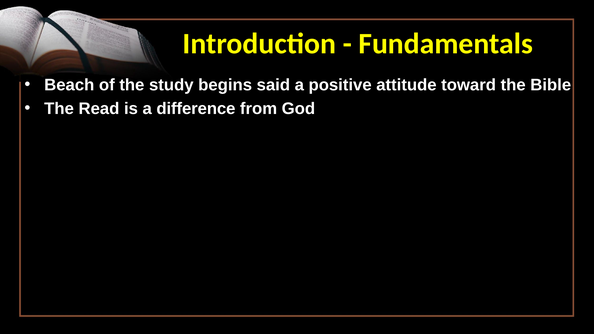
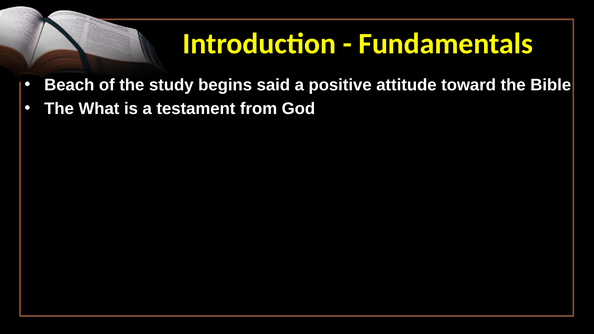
Read: Read -> What
difference: difference -> testament
